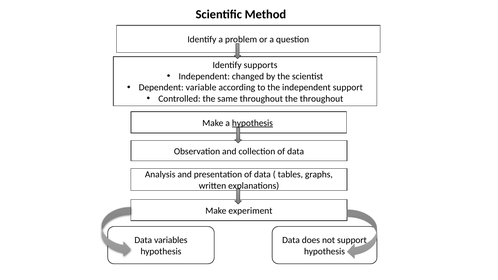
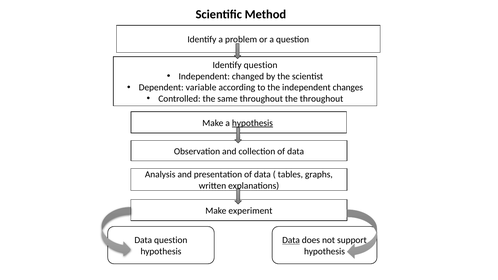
Identify supports: supports -> question
independent support: support -> changes
Data variables: variables -> question
Data at (291, 240) underline: none -> present
